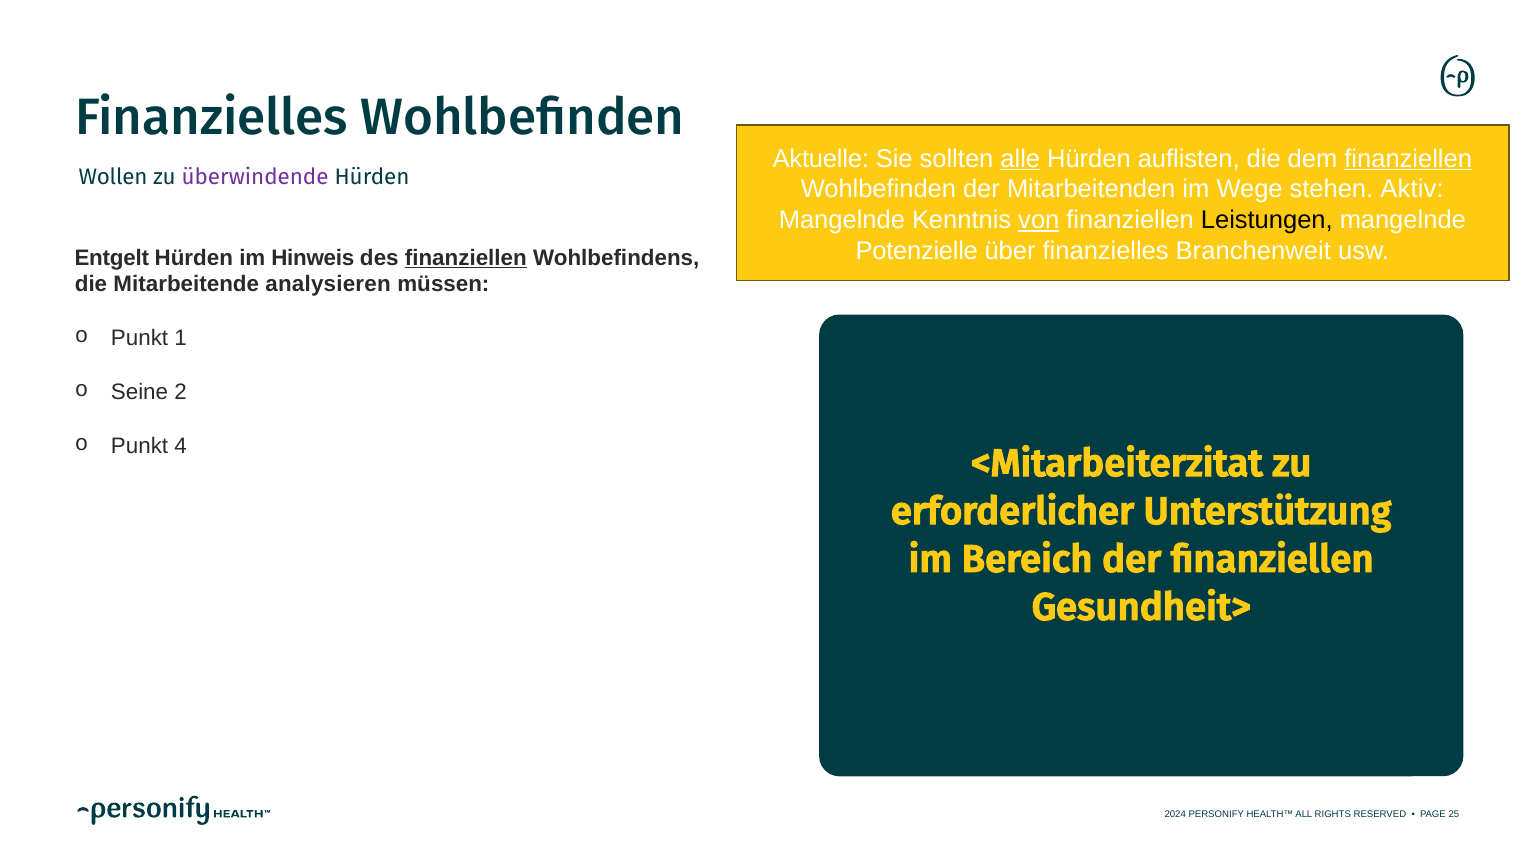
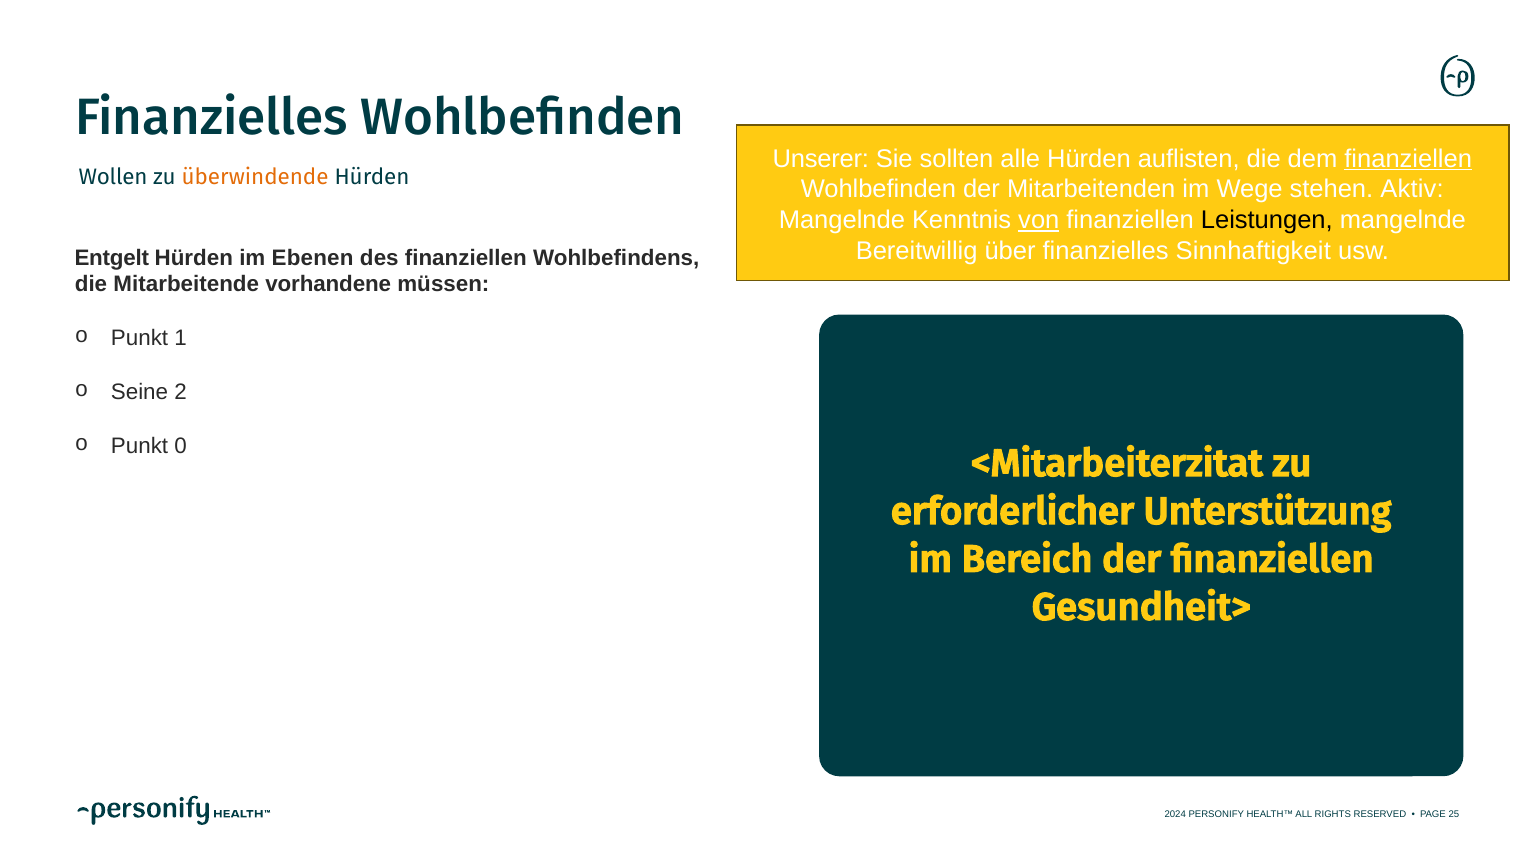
Aktuelle: Aktuelle -> Unserer
alle underline: present -> none
überwindende colour: purple -> orange
Potenzielle: Potenzielle -> Bereitwillig
Branchenweit: Branchenweit -> Sinnhaftigkeit
Hinweis: Hinweis -> Ebenen
finanziellen at (466, 258) underline: present -> none
analysieren: analysieren -> vorhandene
4: 4 -> 0
